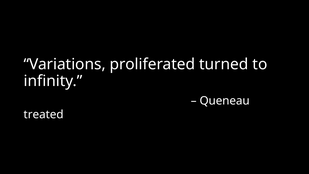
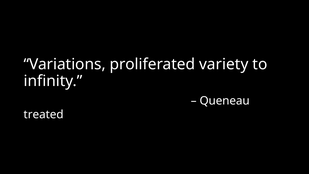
turned: turned -> variety
